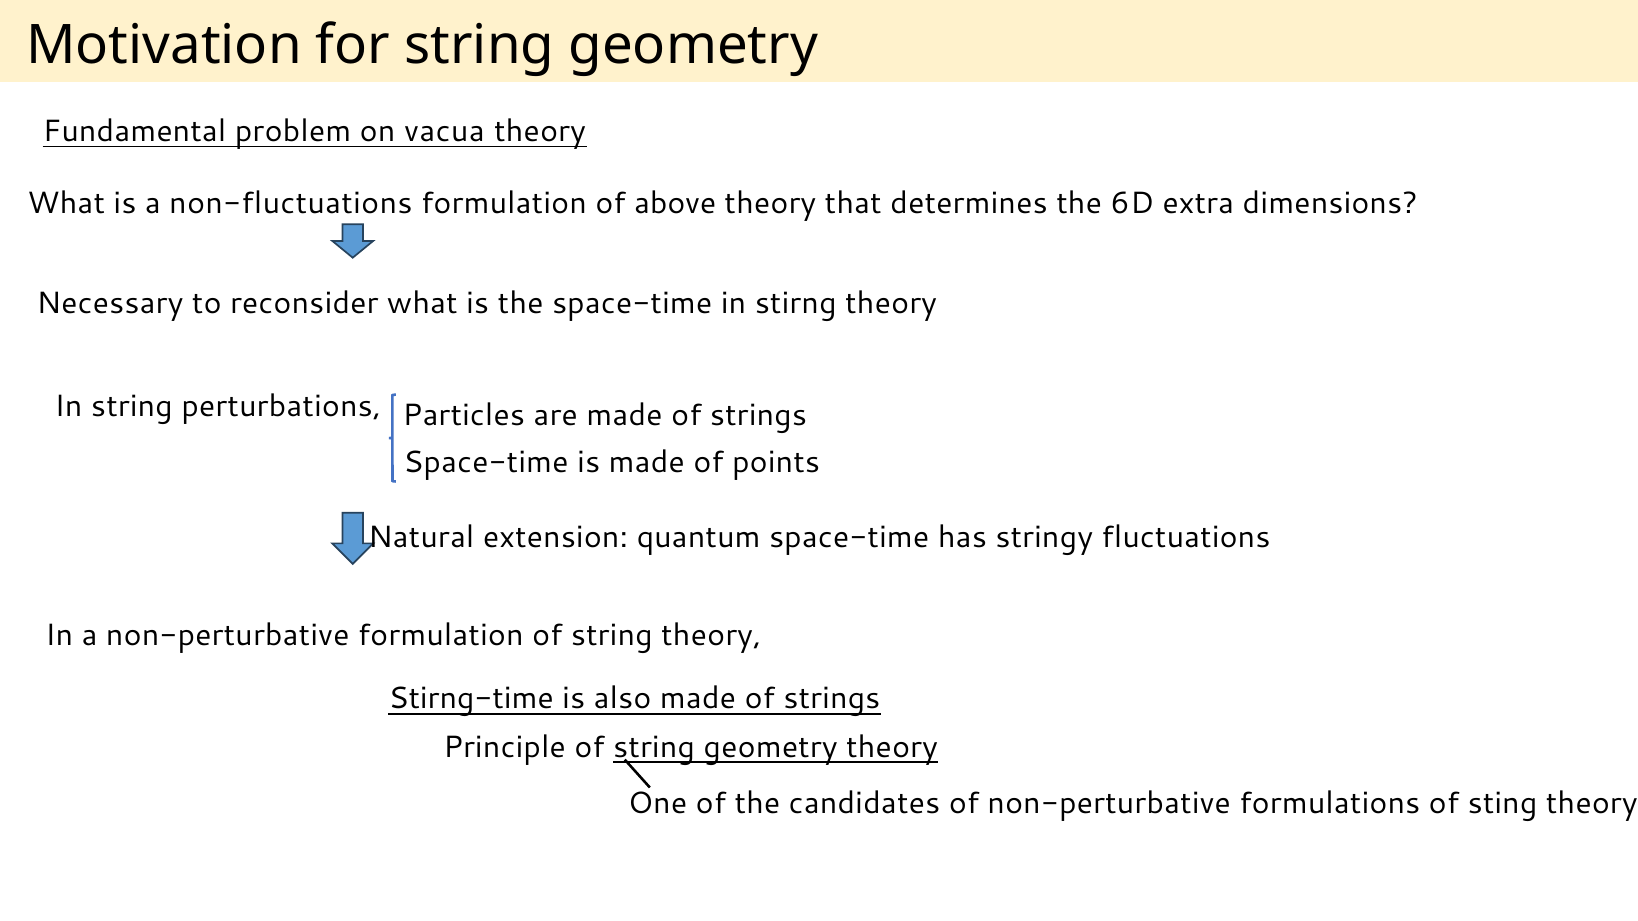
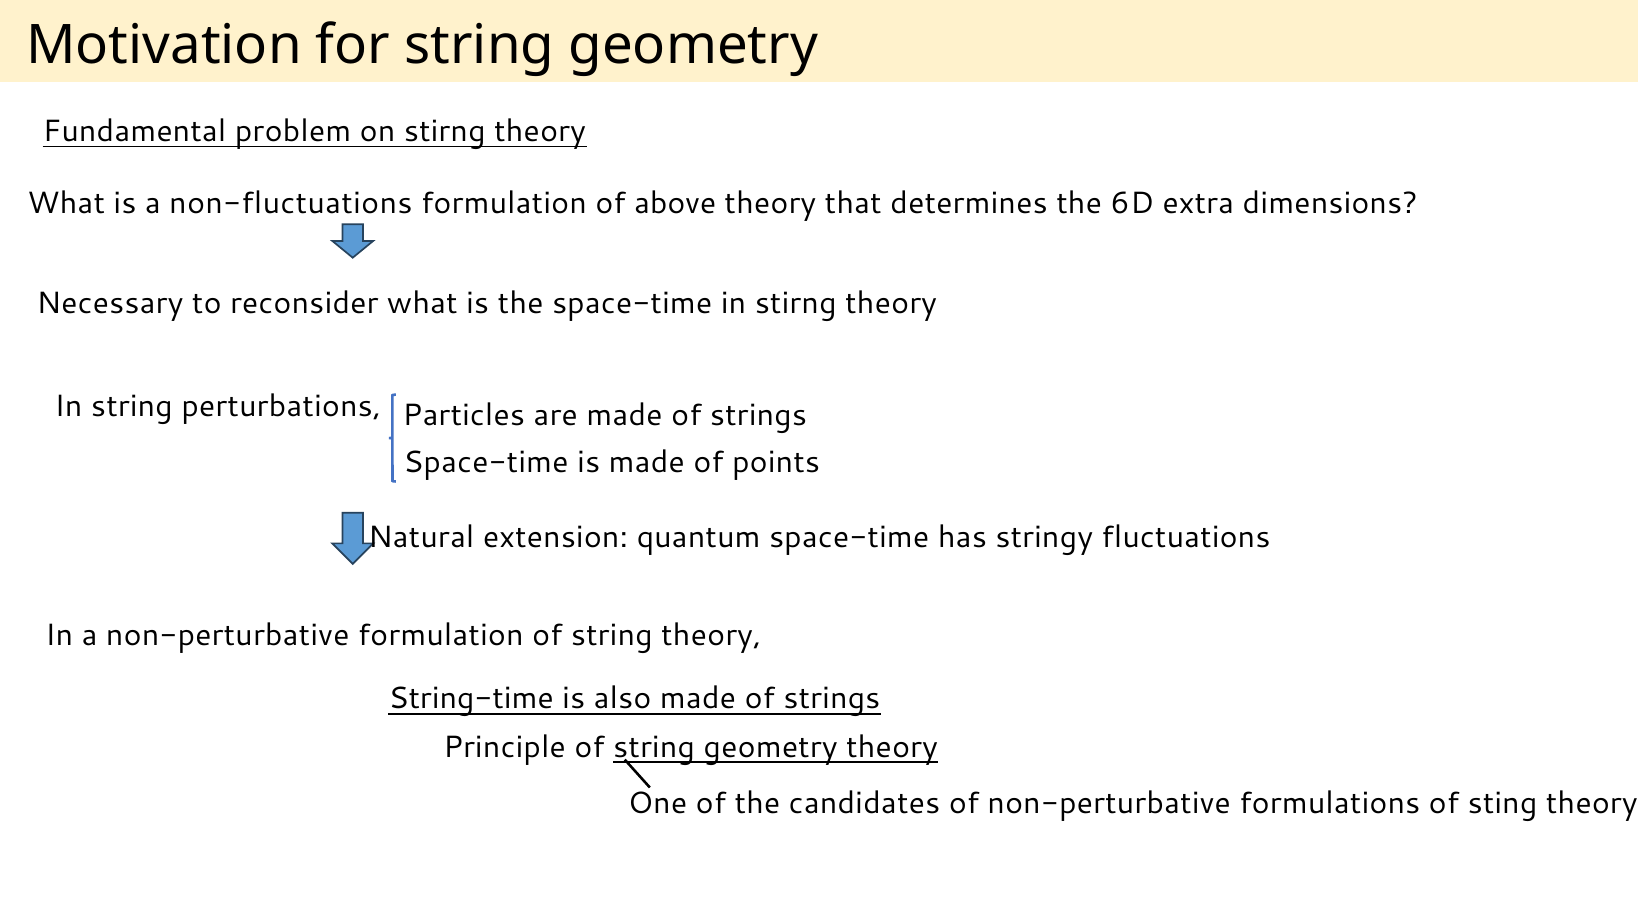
on vacua: vacua -> stirng
Stirng-time: Stirng-time -> String-time
